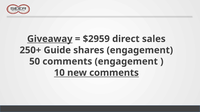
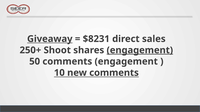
$2959: $2959 -> $8231
Guide: Guide -> Shoot
engagement at (140, 50) underline: none -> present
